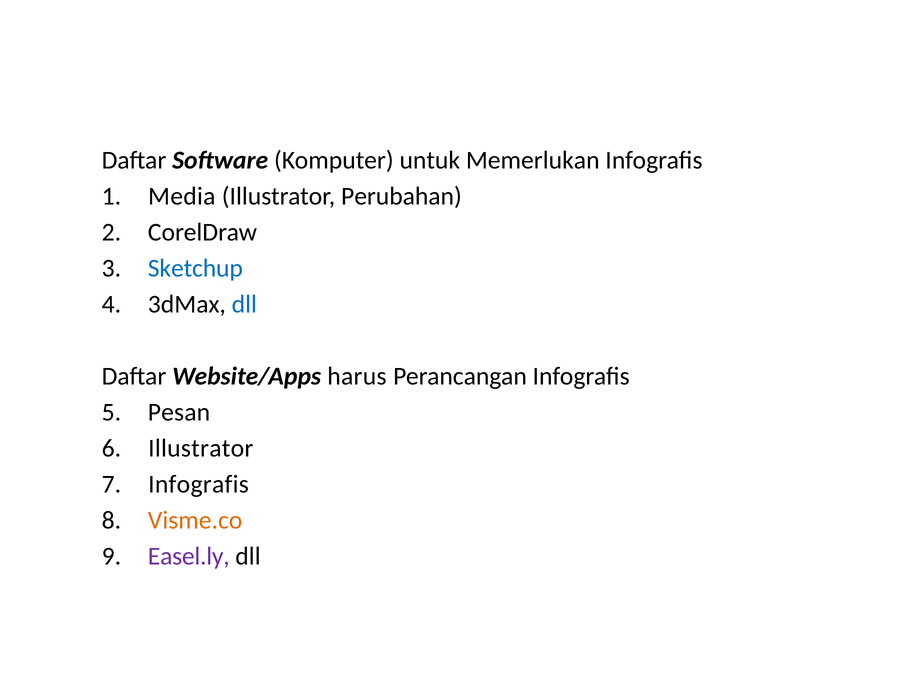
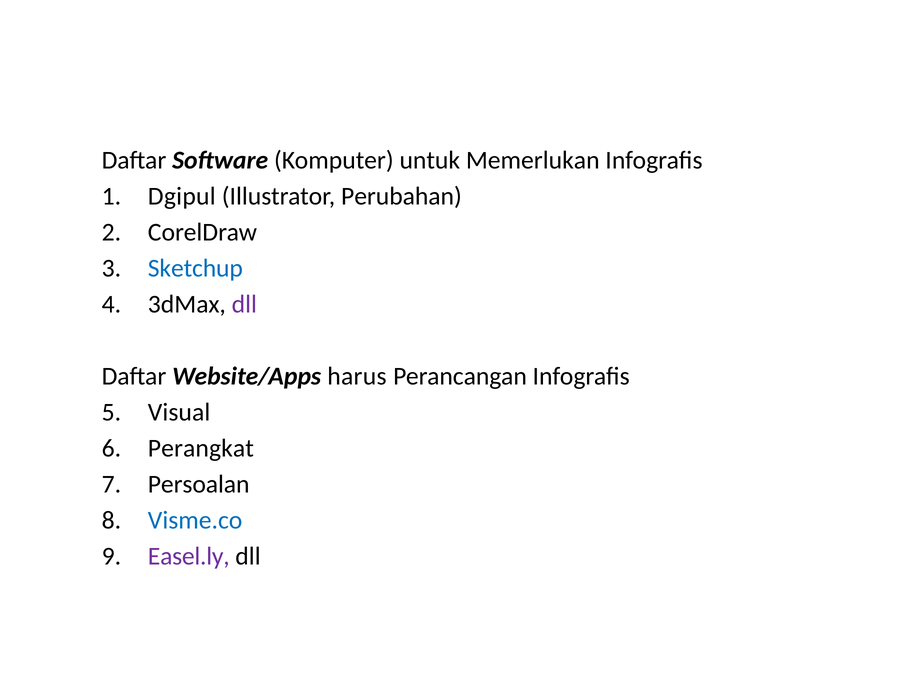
Media: Media -> Dgipul
dll at (244, 304) colour: blue -> purple
Pesan: Pesan -> Visual
Illustrator at (201, 448): Illustrator -> Perangkat
Infografis at (199, 484): Infografis -> Persoalan
Visme.co colour: orange -> blue
